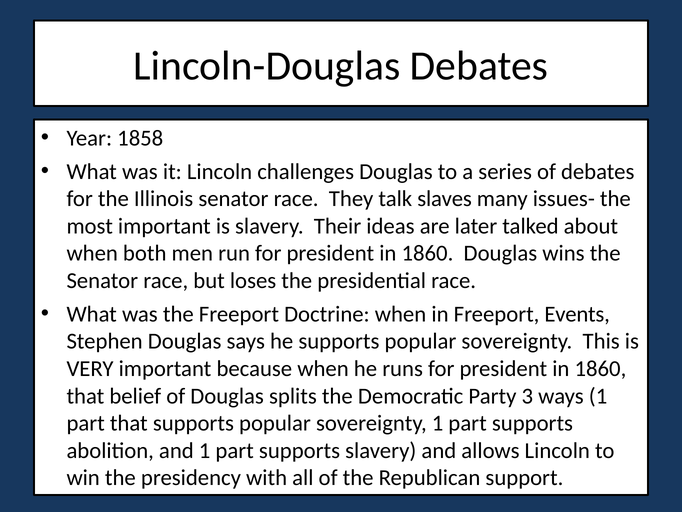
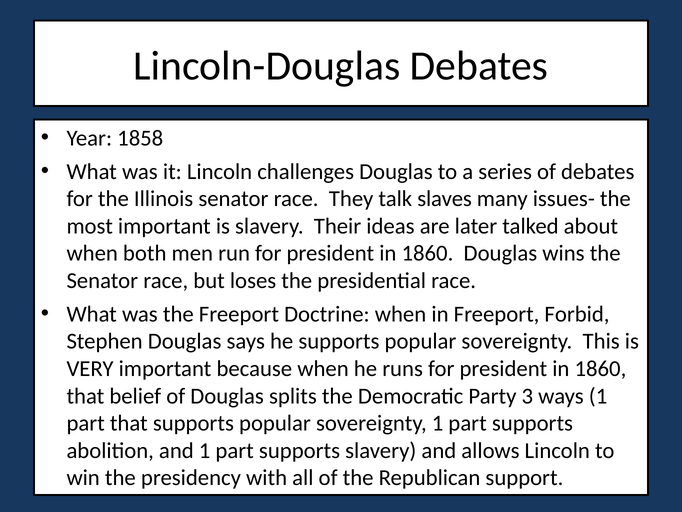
Events: Events -> Forbid
